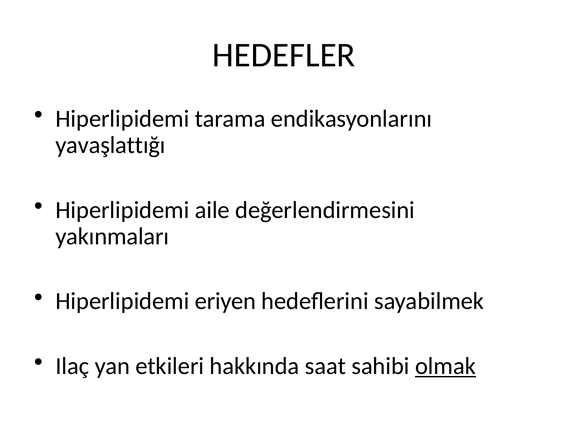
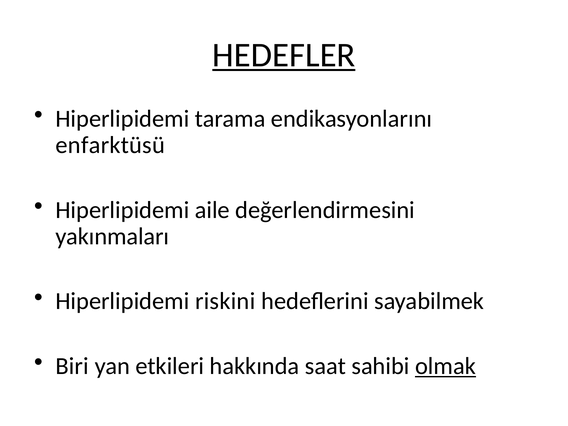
HEDEFLER underline: none -> present
yavaşlattığı: yavaşlattığı -> enfarktüsü
eriyen: eriyen -> riskini
Ilaç: Ilaç -> Biri
